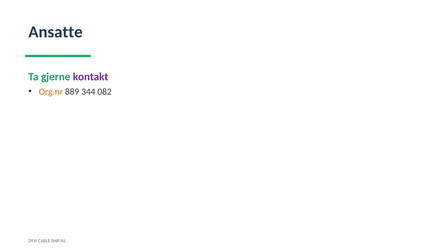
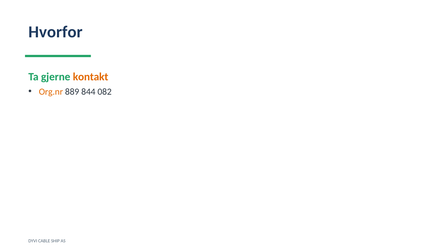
Ansatte: Ansatte -> Hvorfor
kontakt colour: purple -> orange
344: 344 -> 844
